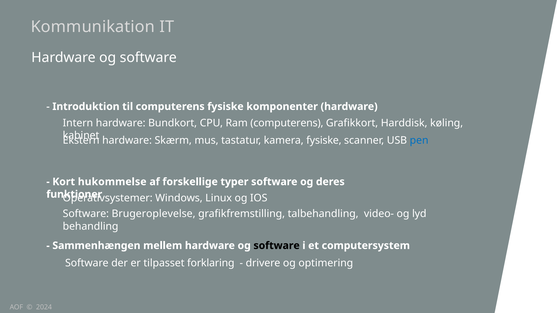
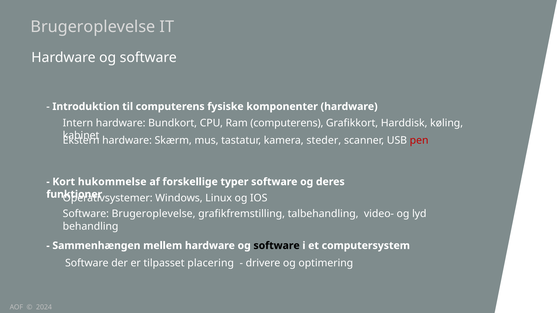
Kommunikation at (93, 27): Kommunikation -> Brugeroplevelse
kamera fysiske: fysiske -> steder
pen colour: blue -> red
forklaring: forklaring -> placering
